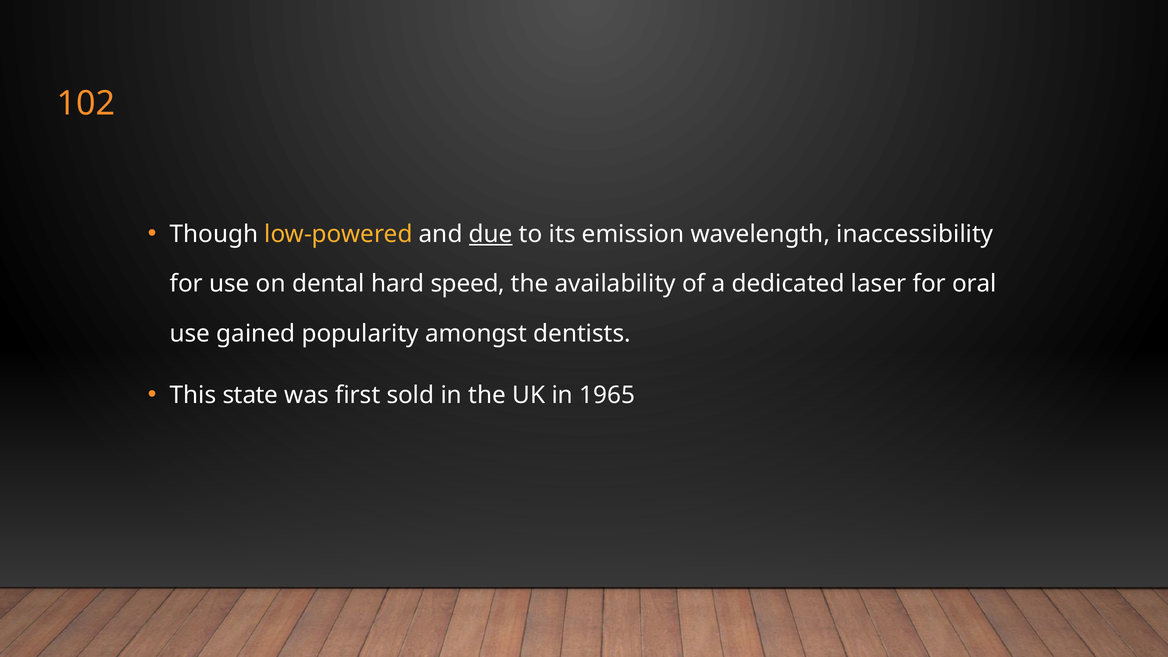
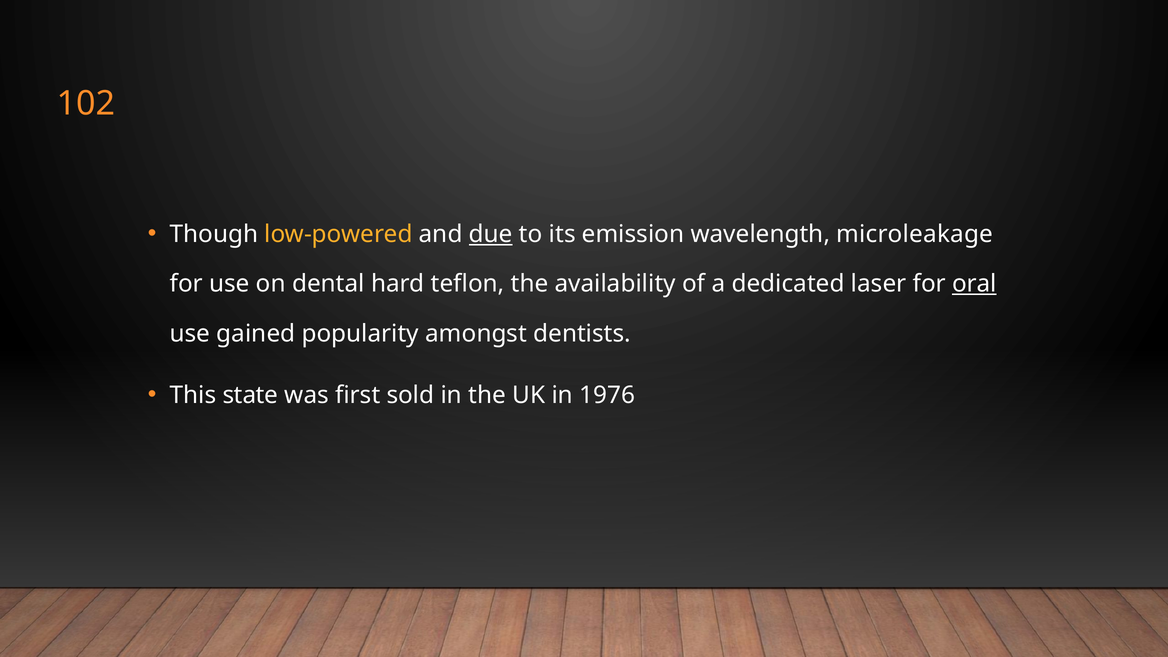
inaccessibility: inaccessibility -> microleakage
speed: speed -> teflon
oral underline: none -> present
1965: 1965 -> 1976
